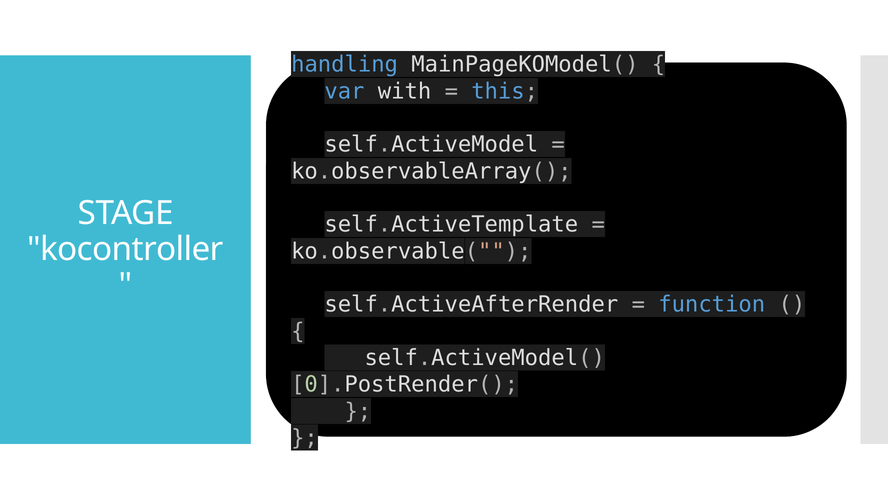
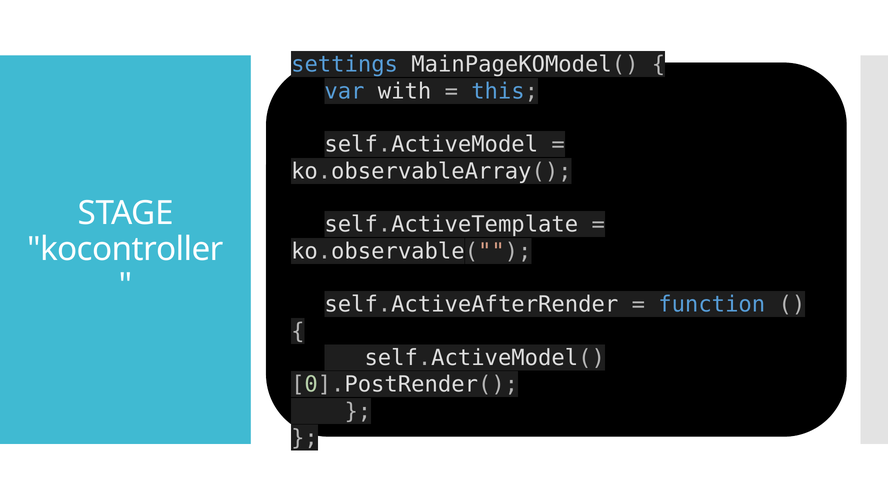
handling: handling -> settings
